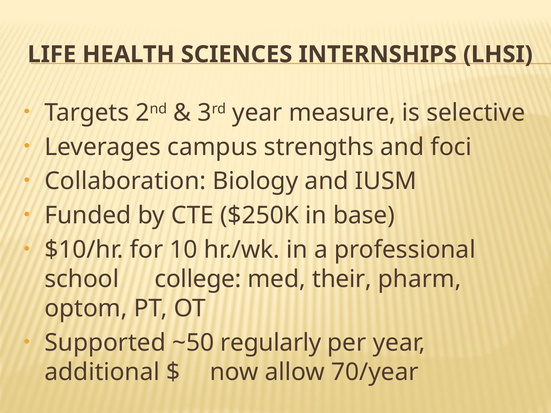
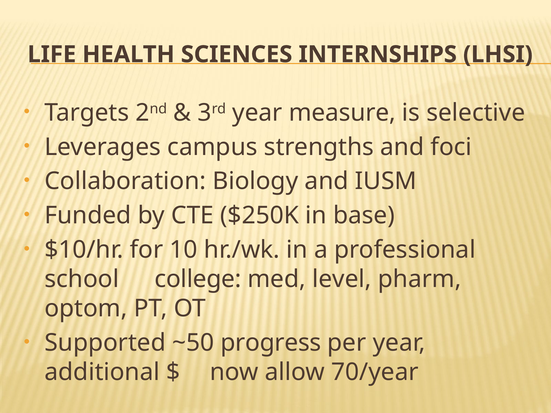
their: their -> level
regularly: regularly -> progress
